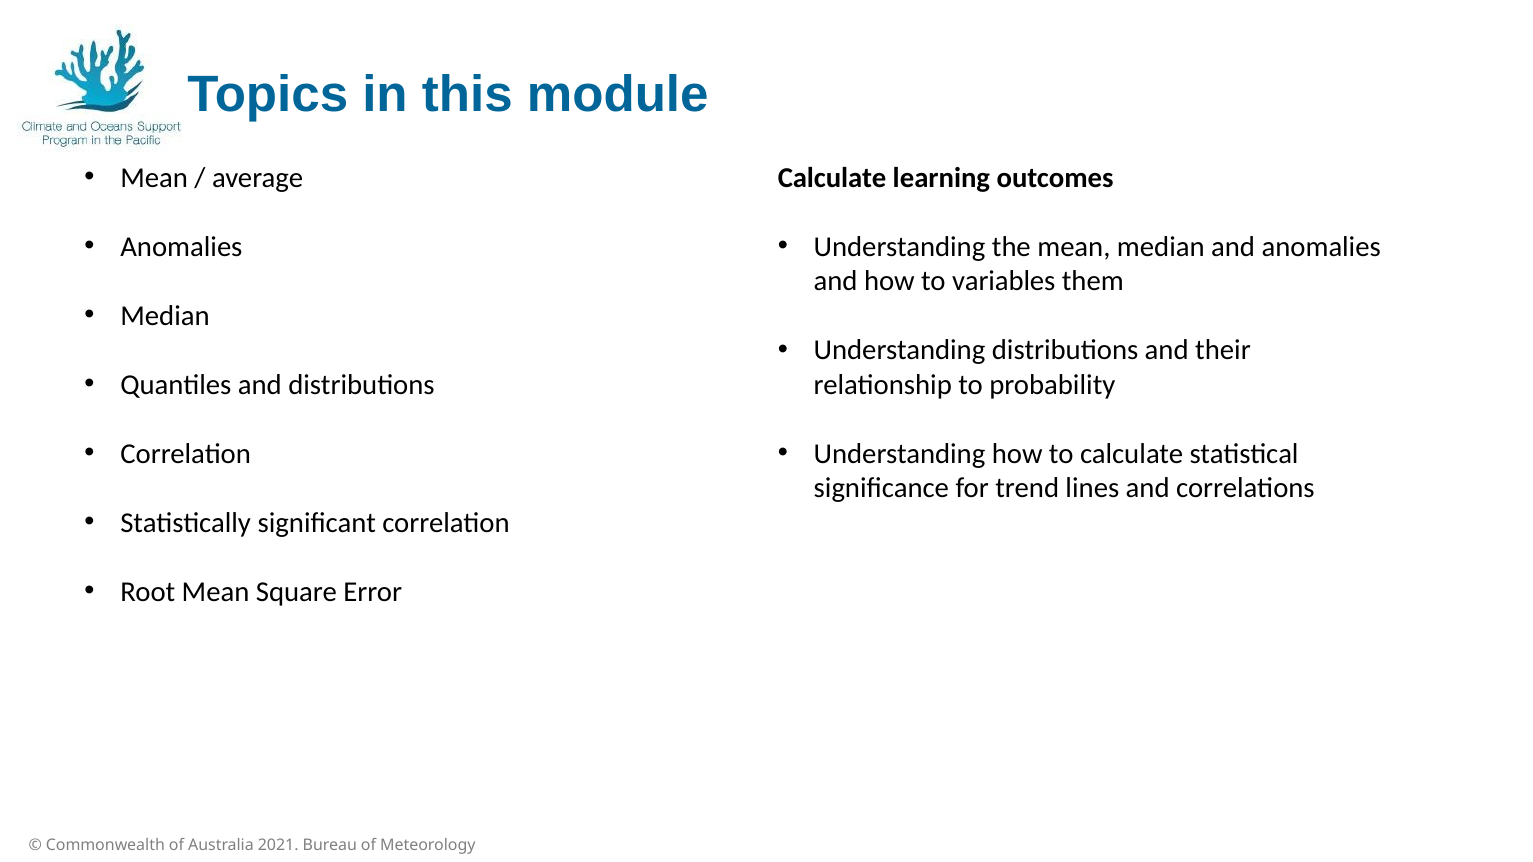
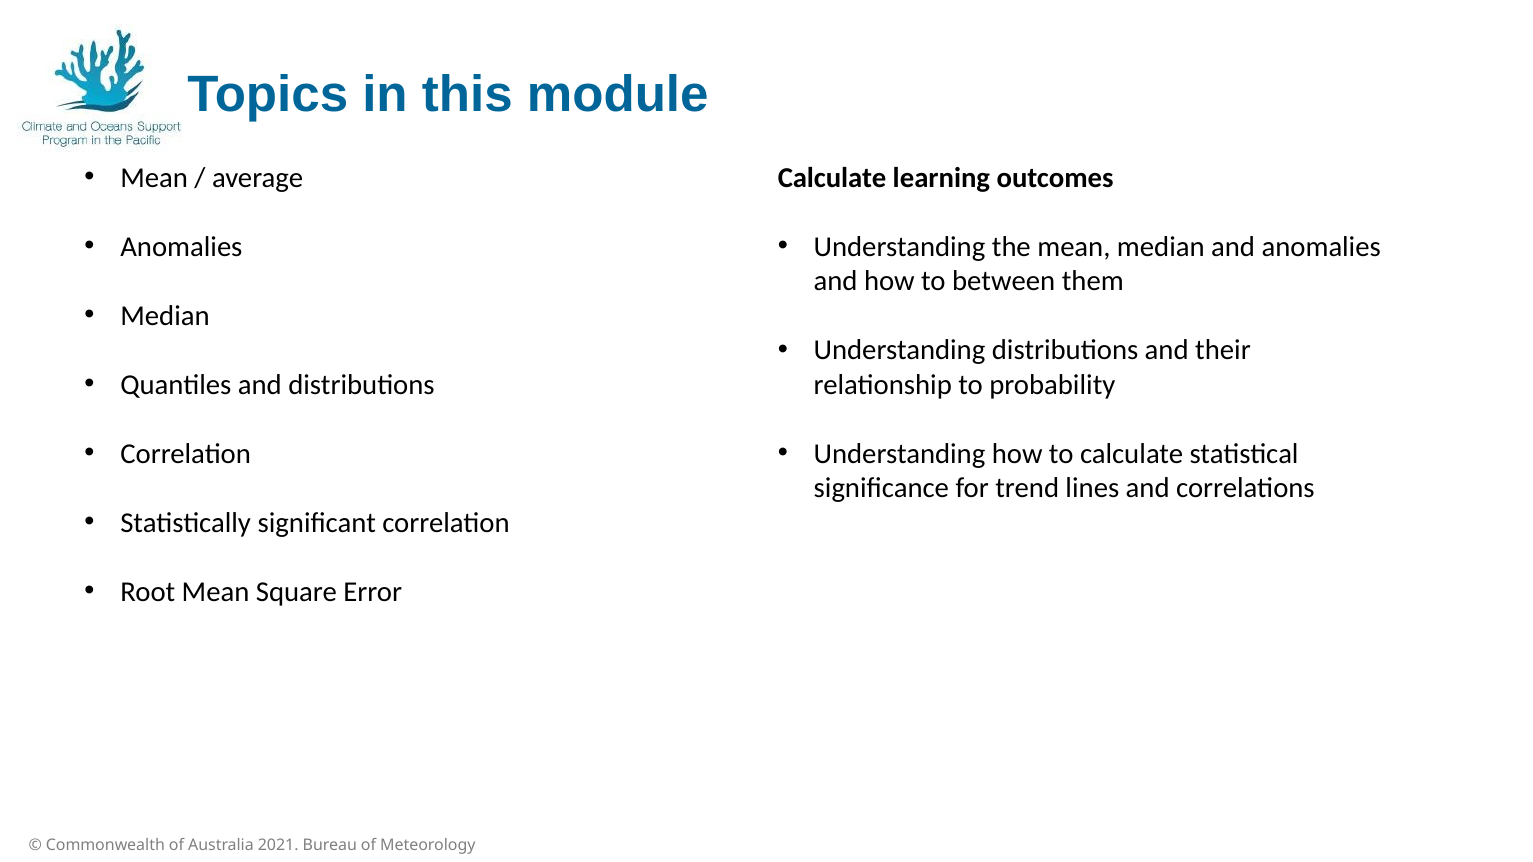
variables: variables -> between
